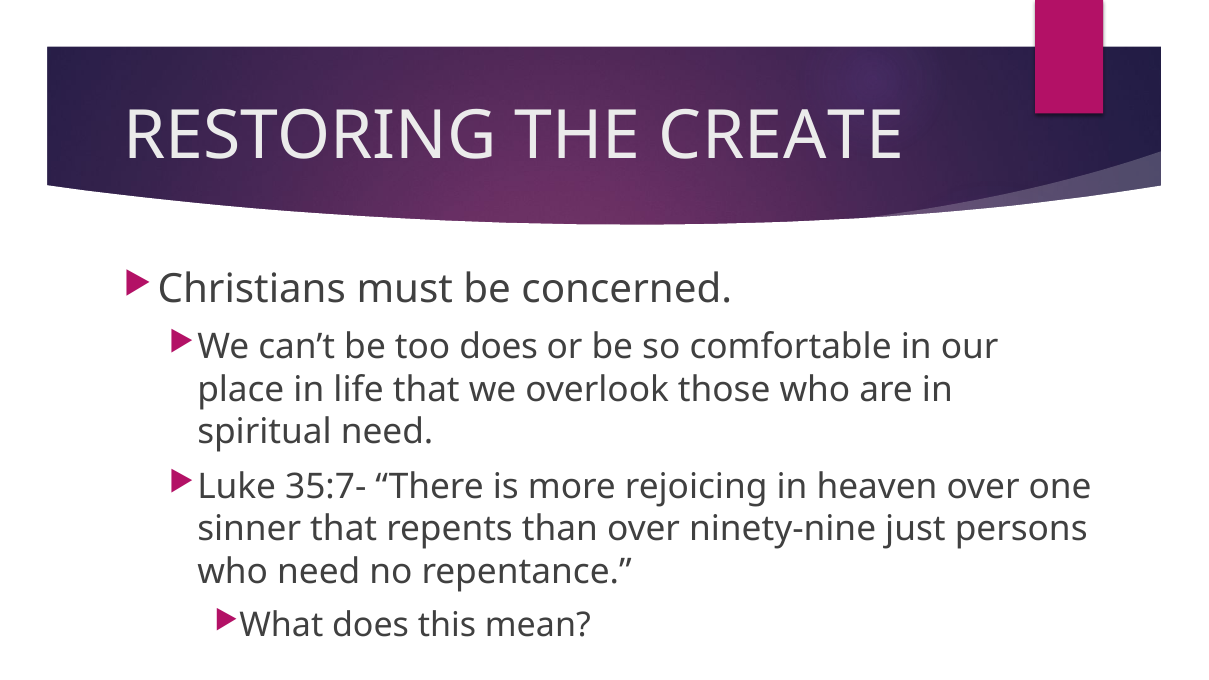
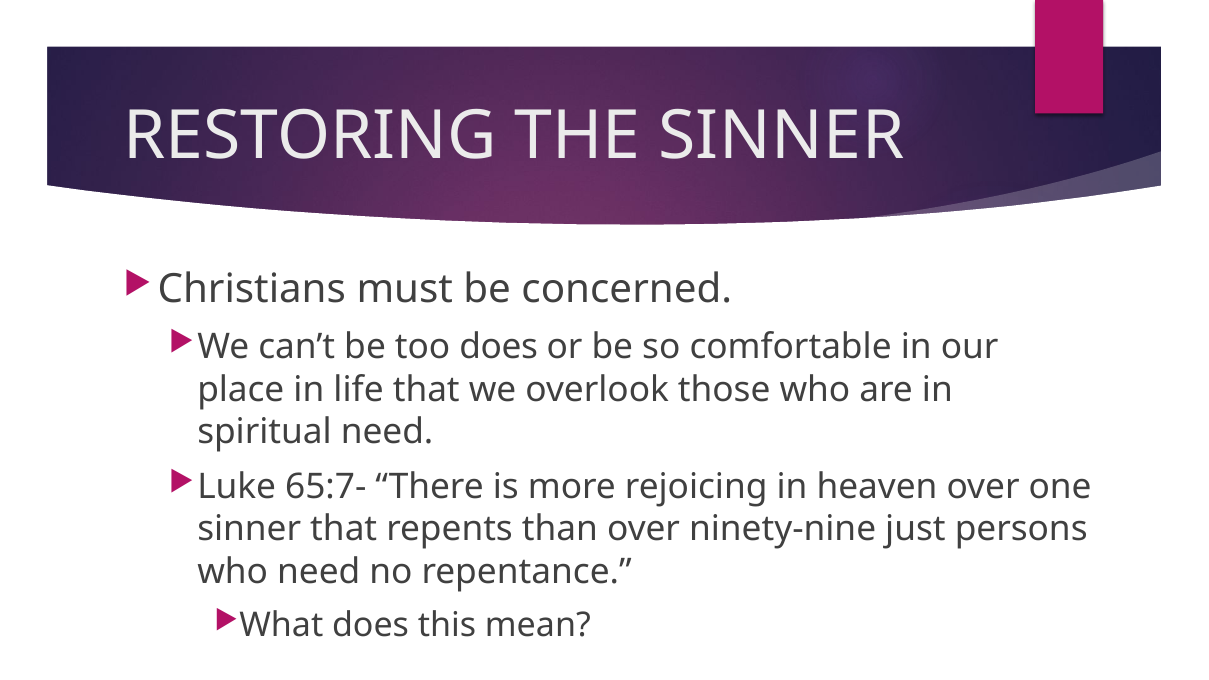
THE CREATE: CREATE -> SINNER
35:7-: 35:7- -> 65:7-
